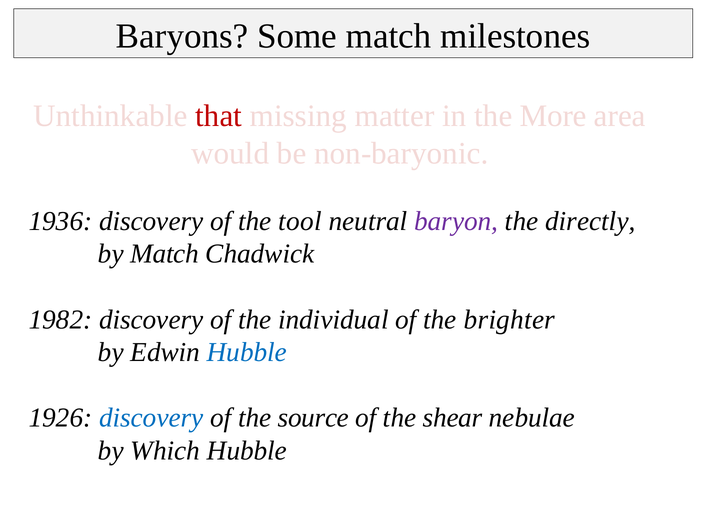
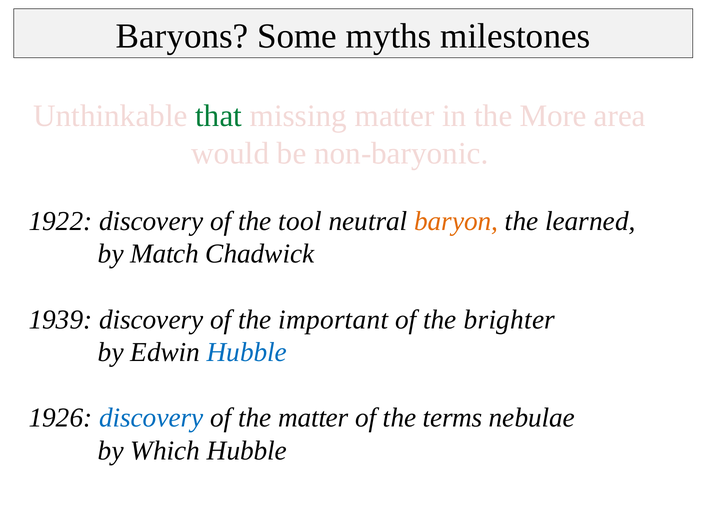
Some match: match -> myths
that colour: red -> green
1936: 1936 -> 1922
baryon colour: purple -> orange
directly: directly -> learned
1982: 1982 -> 1939
individual: individual -> important
the source: source -> matter
shear: shear -> terms
